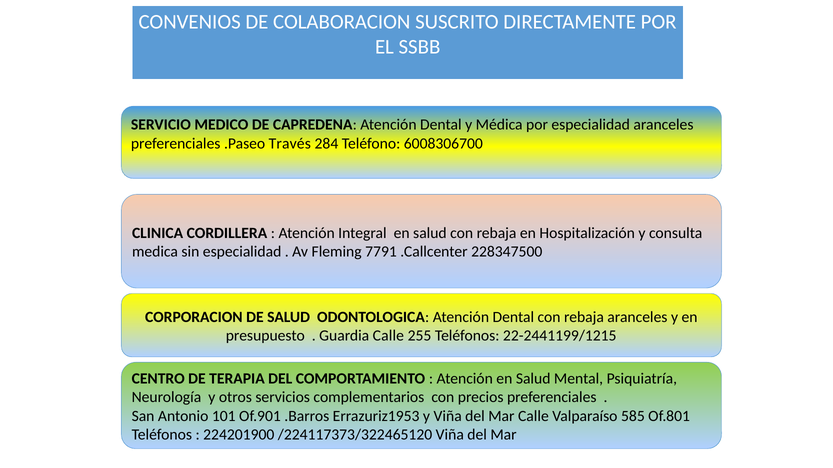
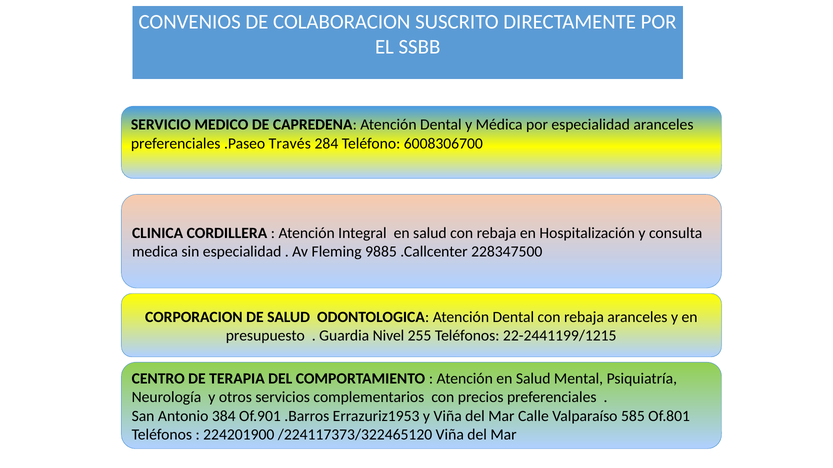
7791: 7791 -> 9885
Guardia Calle: Calle -> Nivel
101: 101 -> 384
